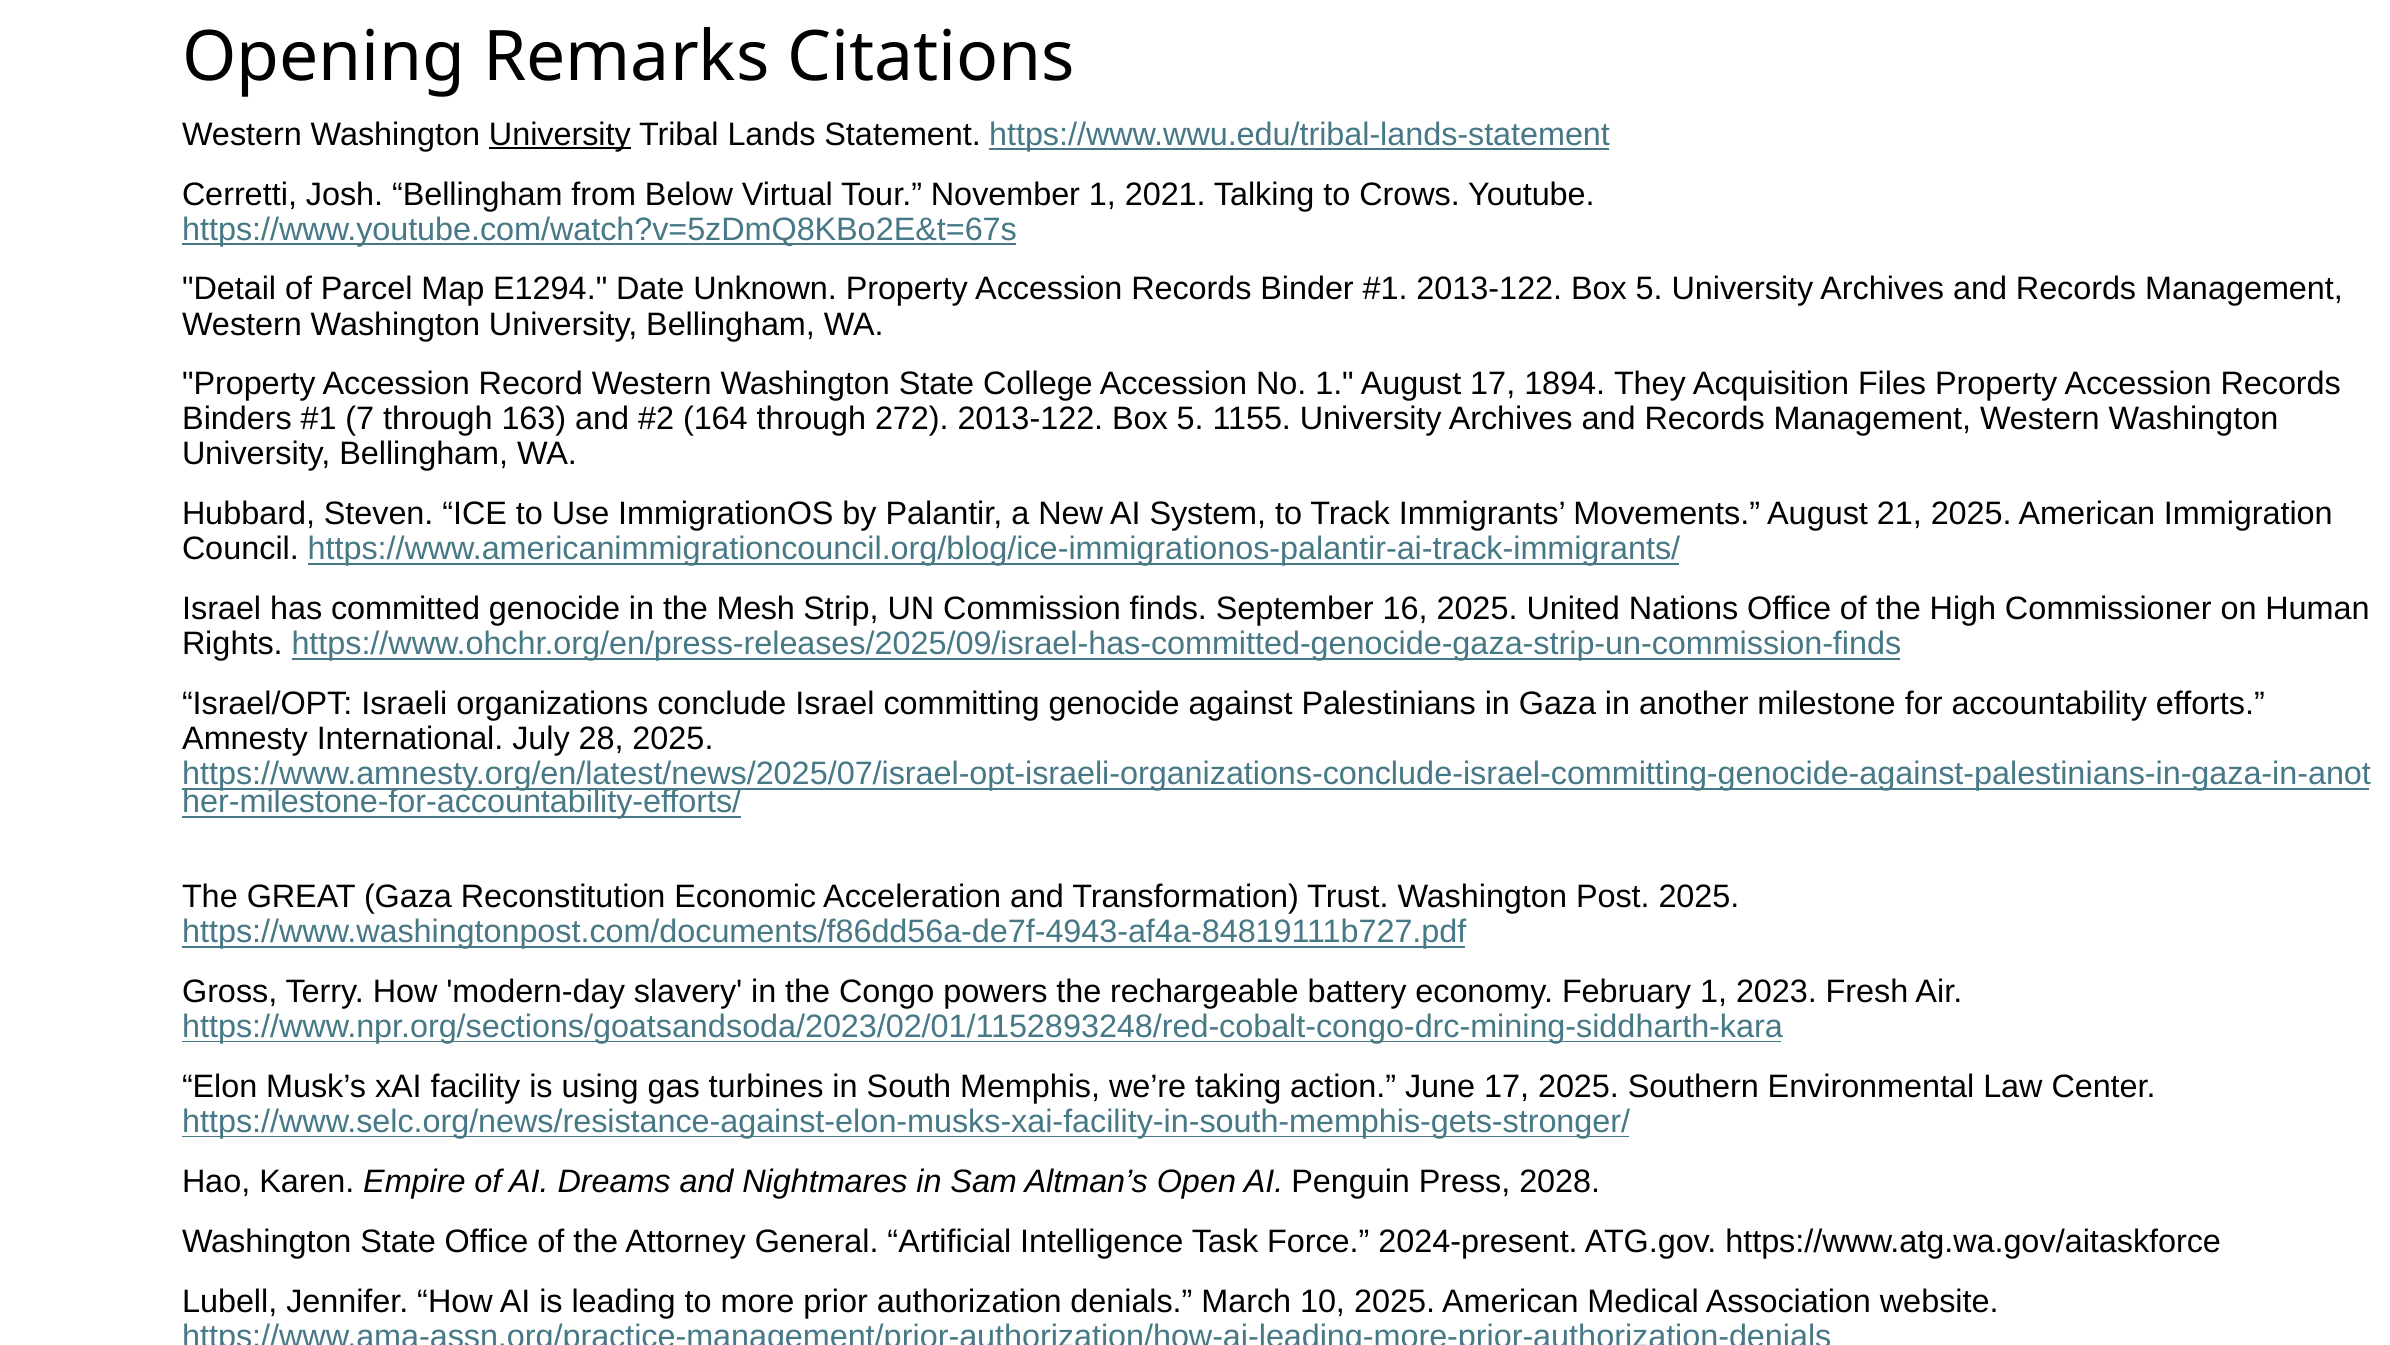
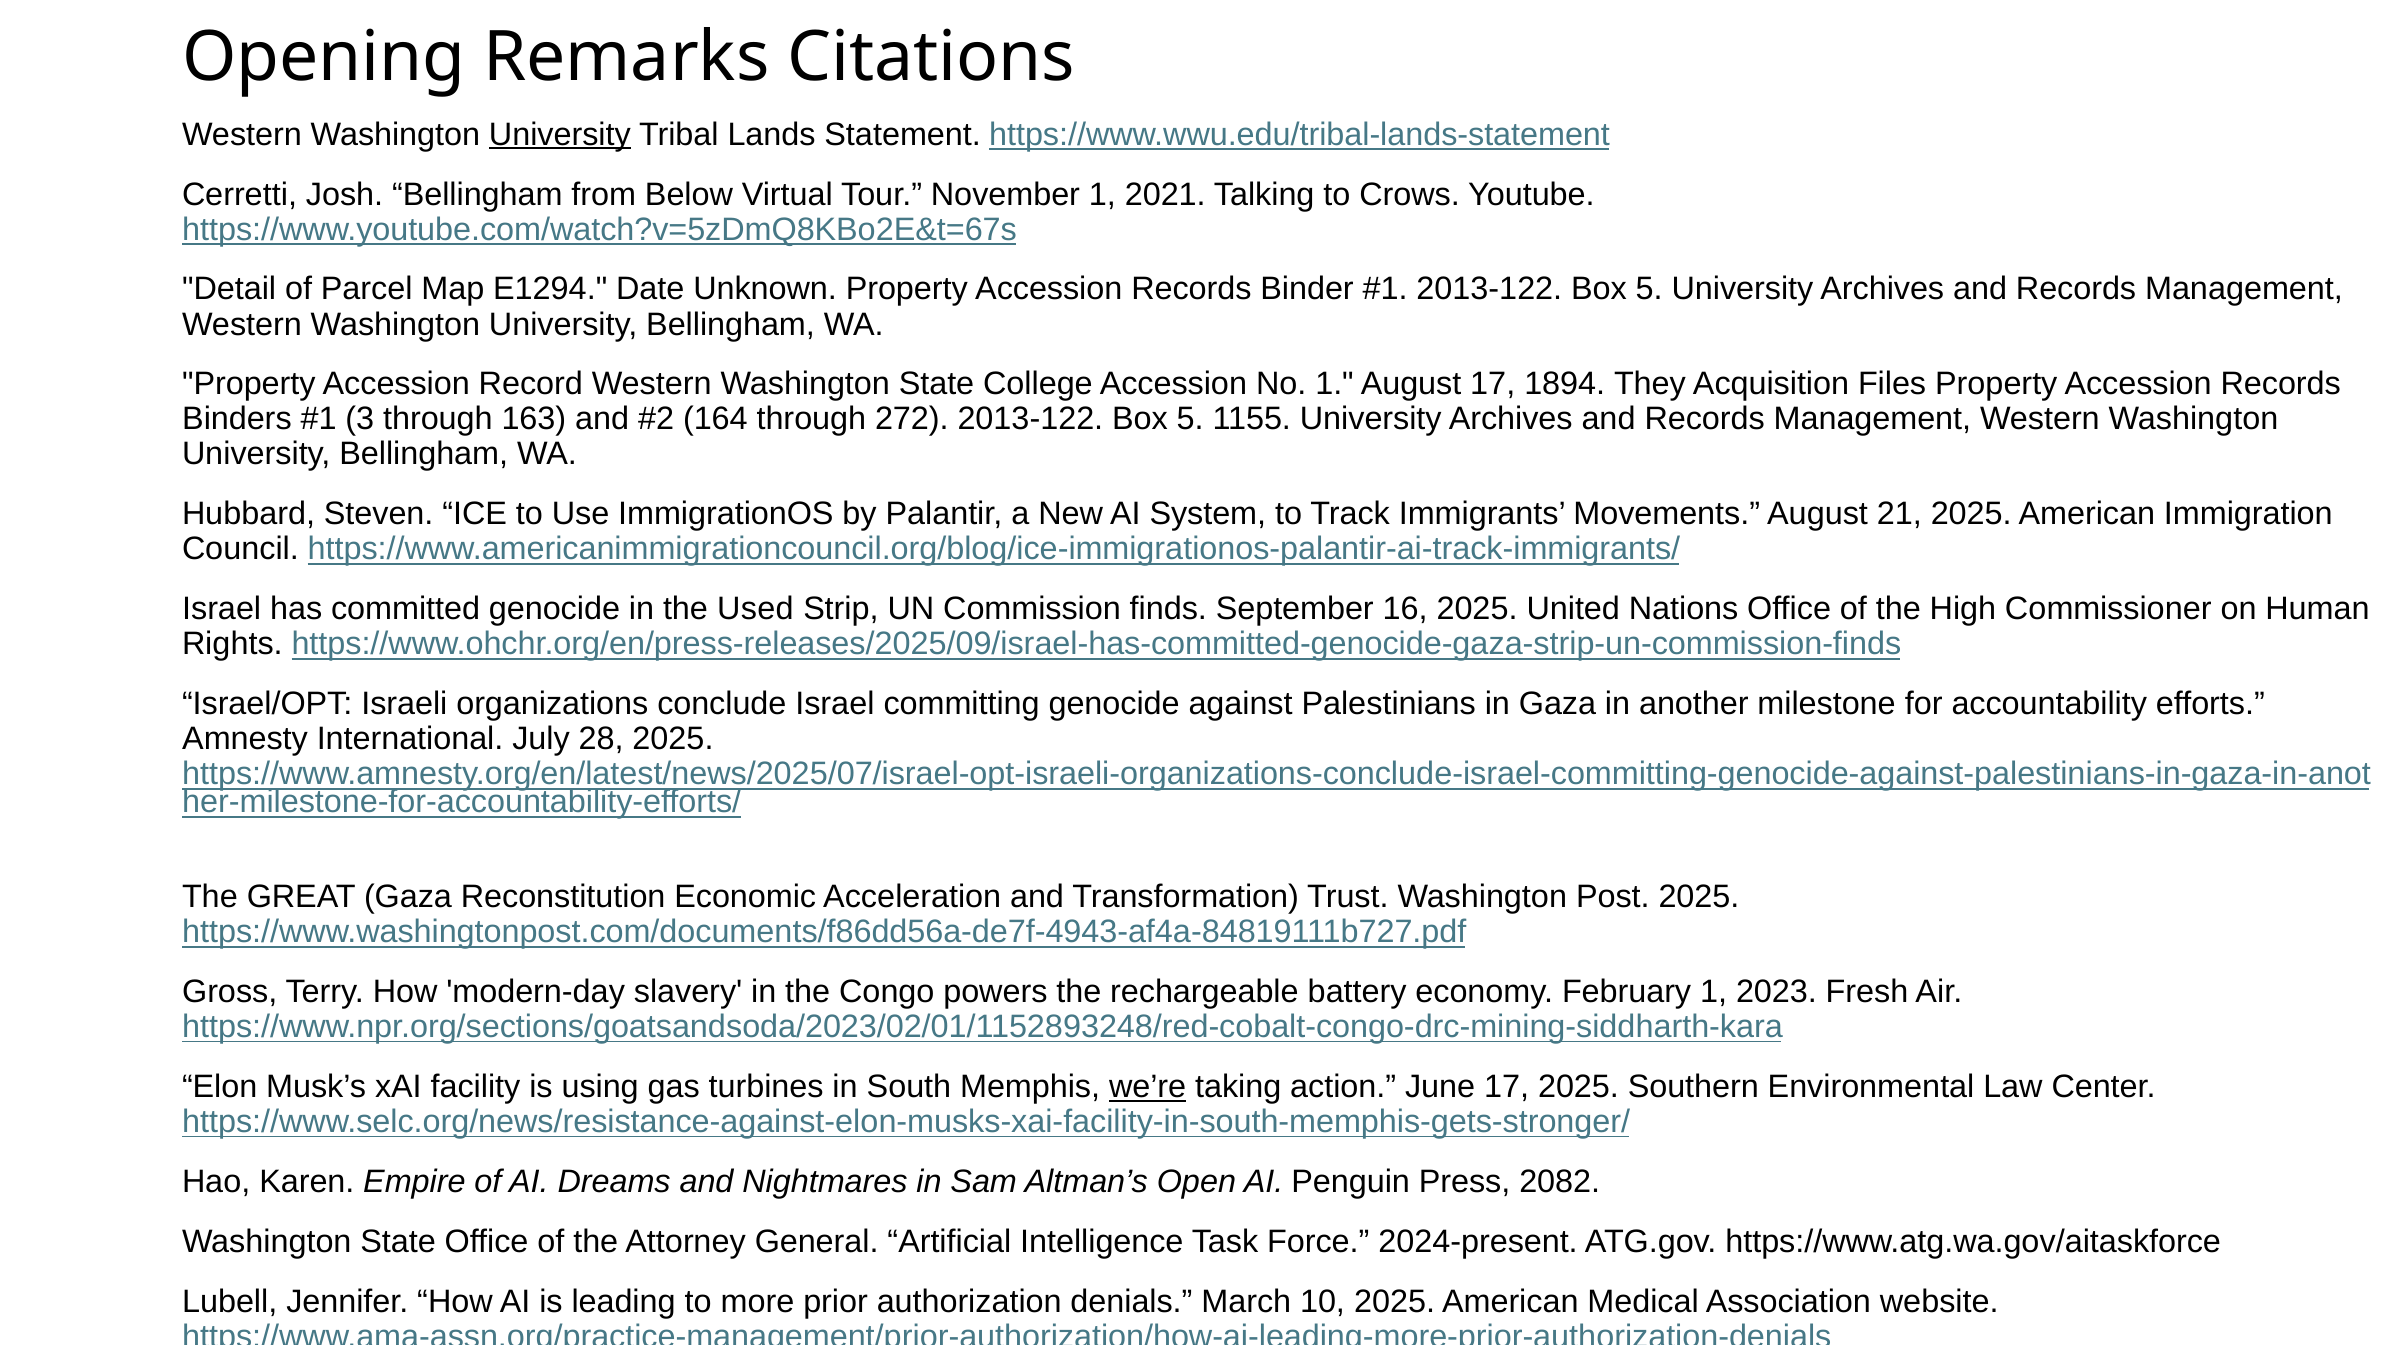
7: 7 -> 3
Mesh: Mesh -> Used
we’re underline: none -> present
2028: 2028 -> 2082
